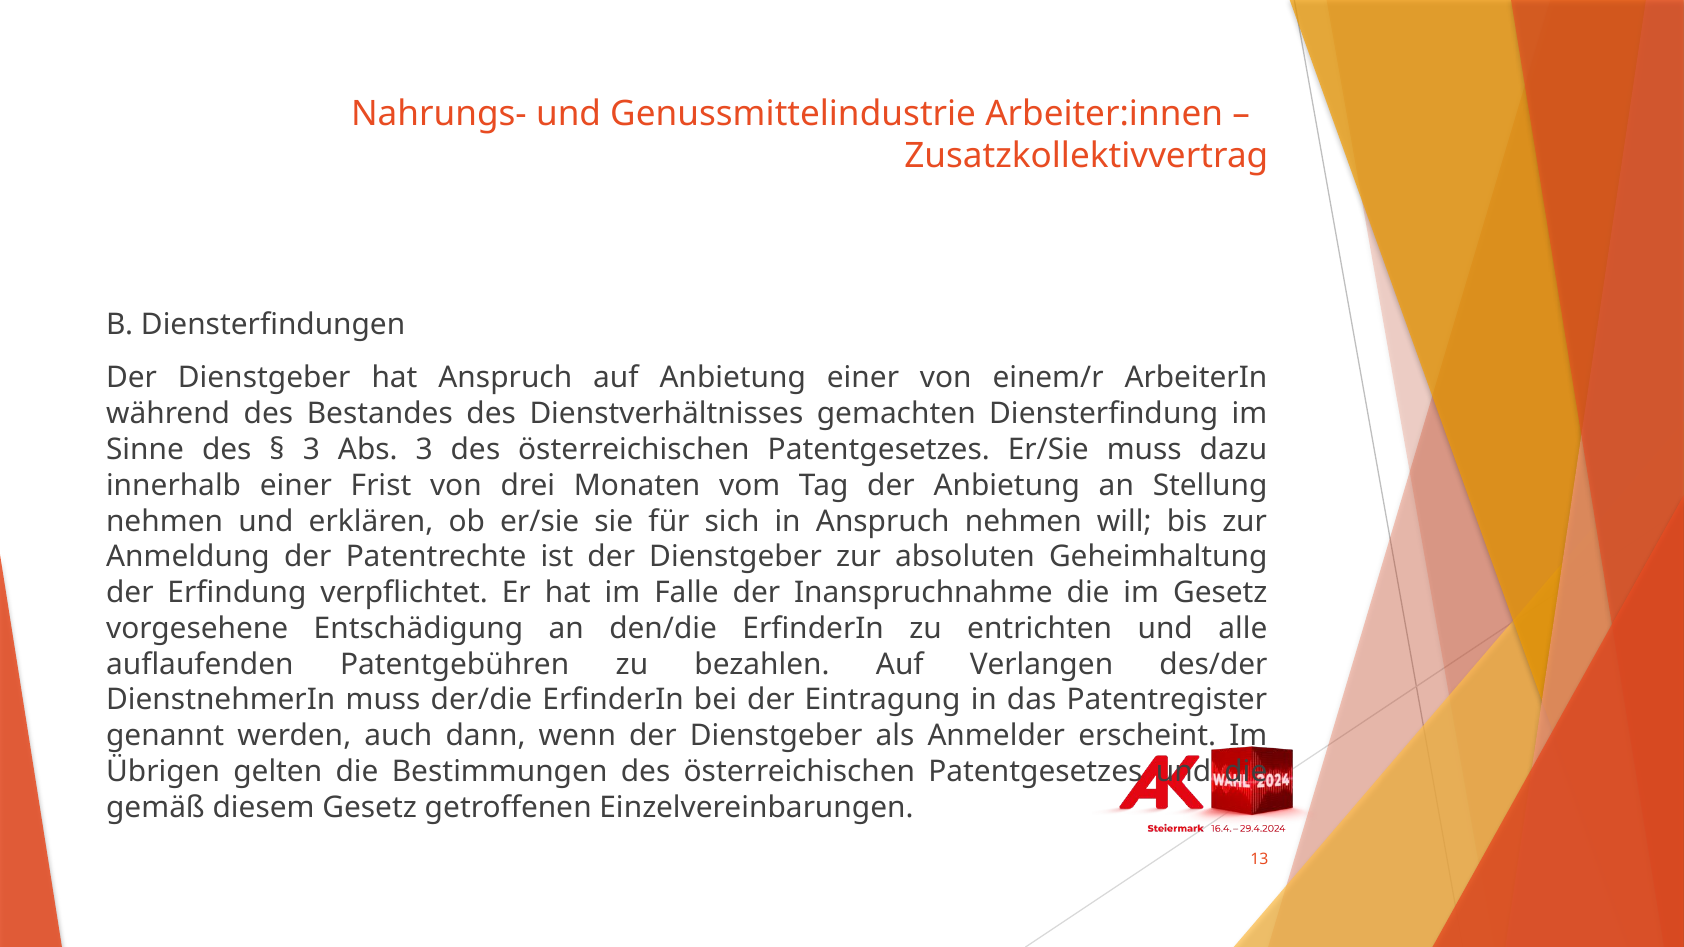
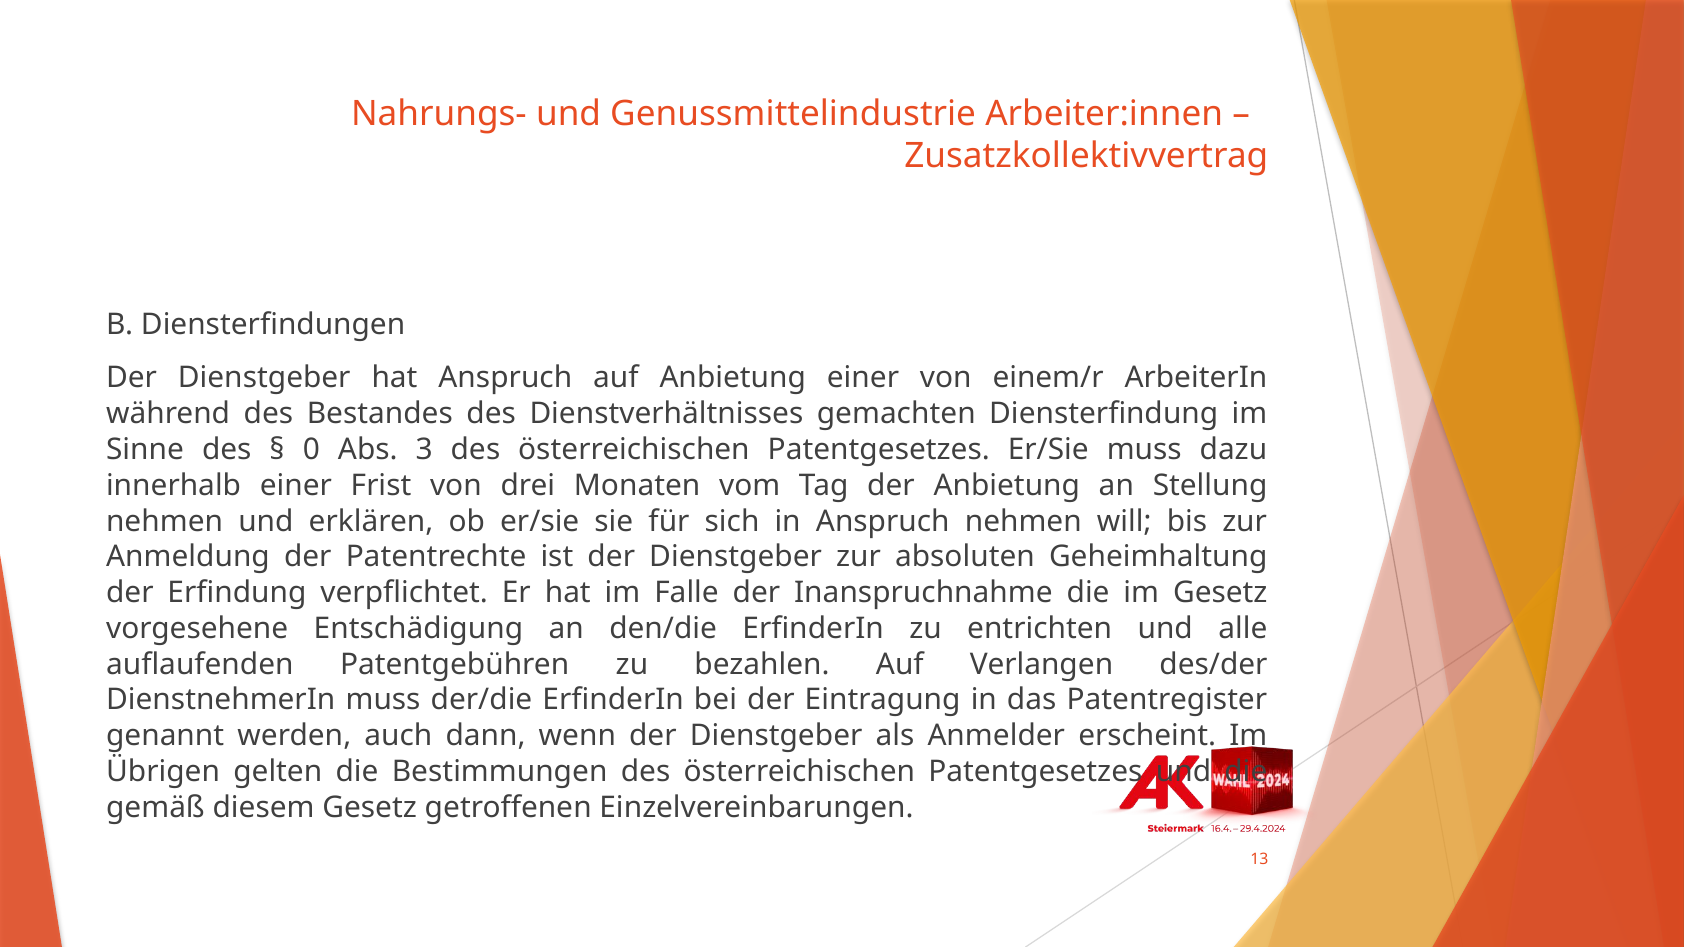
3 at (311, 450): 3 -> 0
